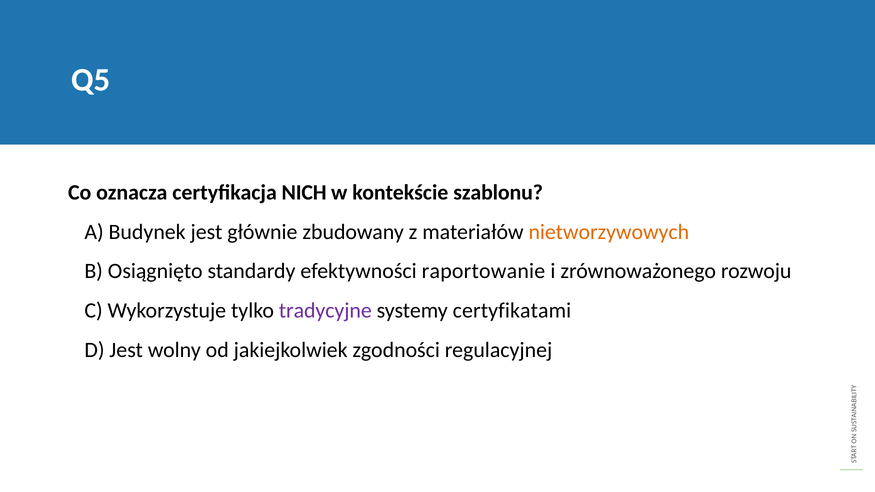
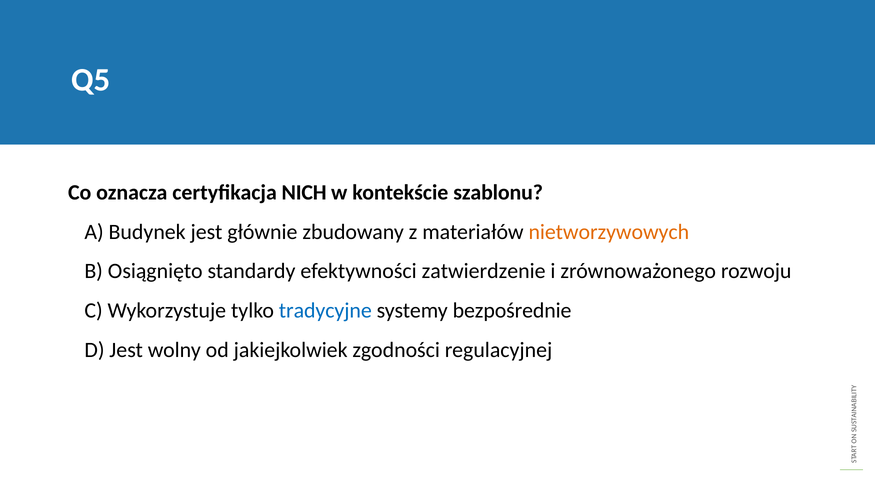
raportowanie: raportowanie -> zatwierdzenie
tradycyjne colour: purple -> blue
certyfikatami: certyfikatami -> bezpośrednie
